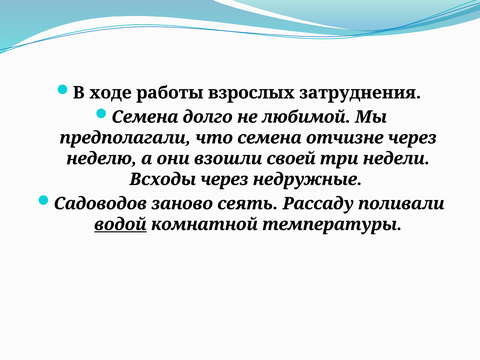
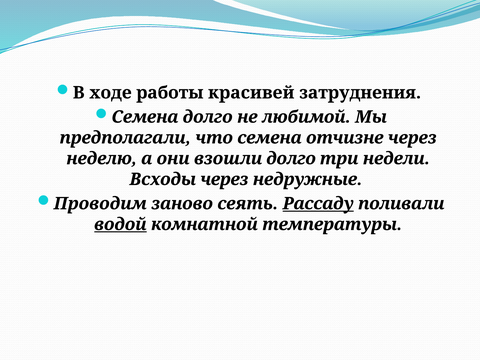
взрослых: взрослых -> красивей
взошли своей: своей -> долго
Садоводов: Садоводов -> Проводим
Рассаду underline: none -> present
